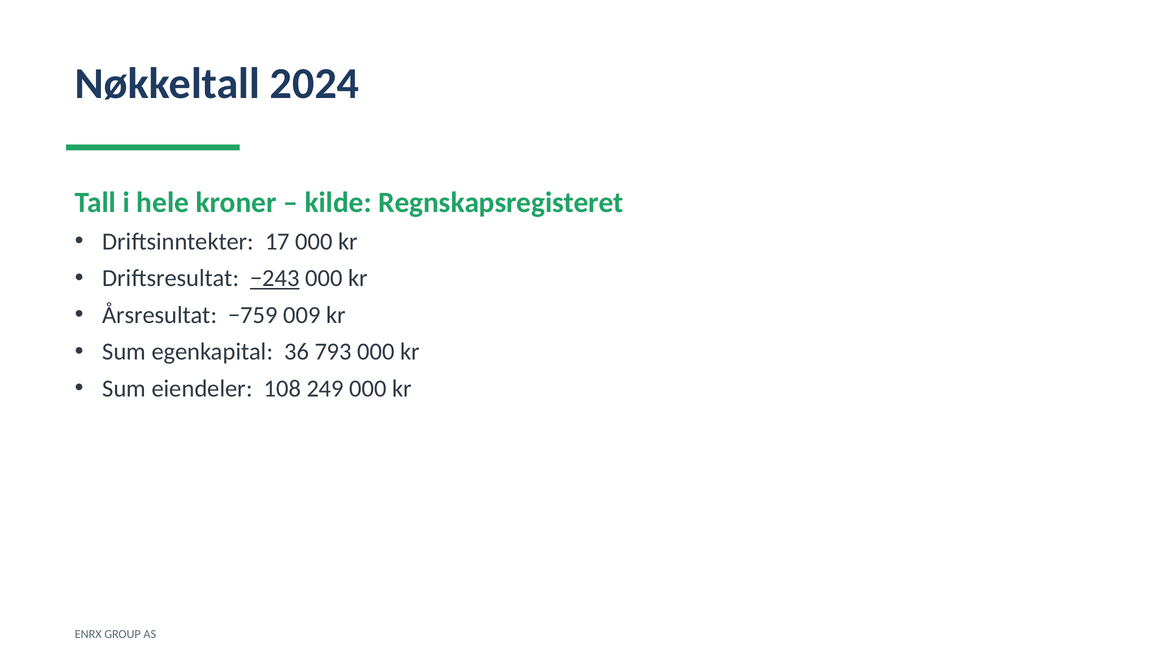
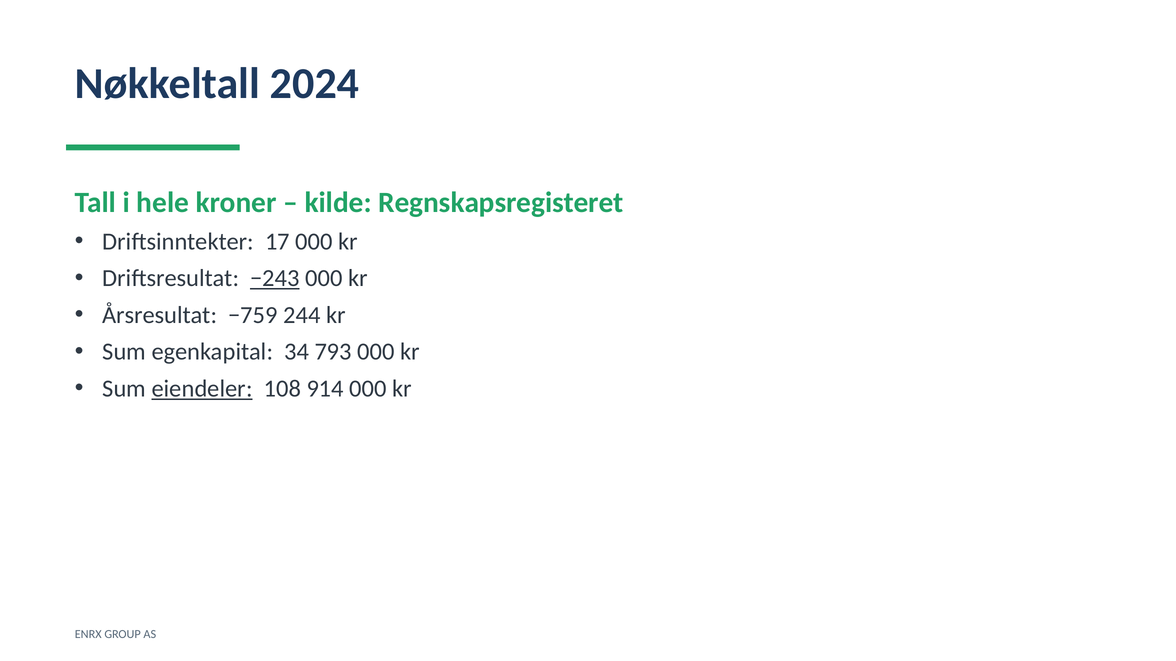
009: 009 -> 244
36: 36 -> 34
eiendeler underline: none -> present
249: 249 -> 914
